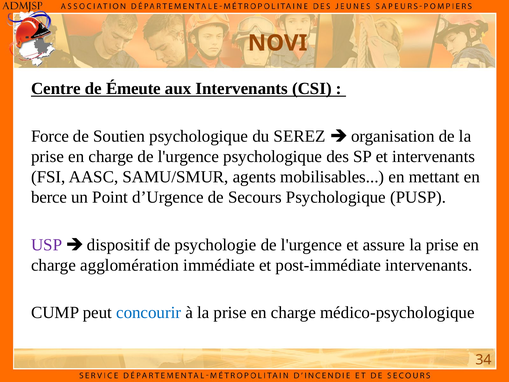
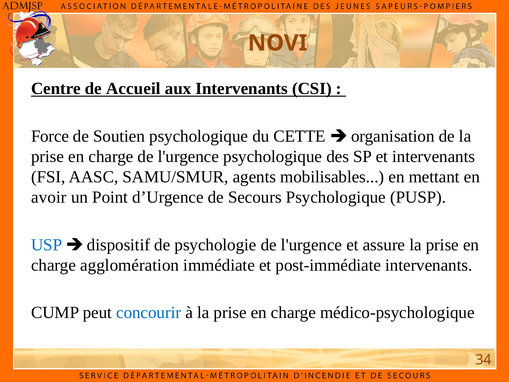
Émeute: Émeute -> Accueil
SEREZ: SEREZ -> CETTE
berce: berce -> avoir
USP colour: purple -> blue
